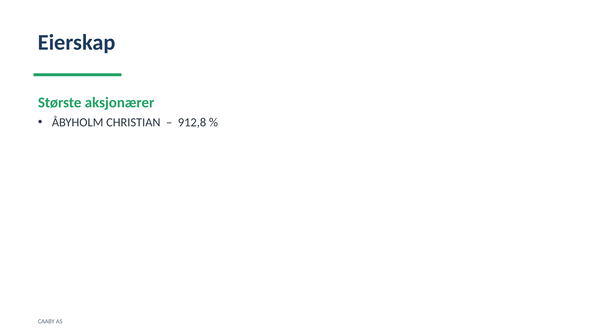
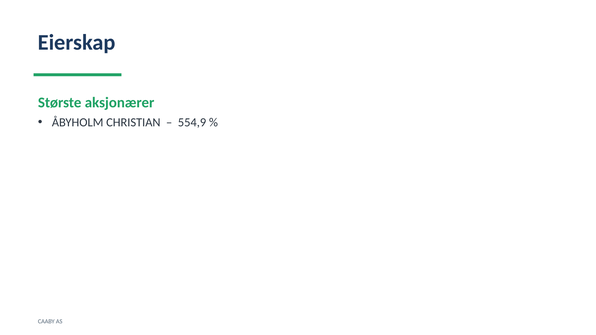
912,8: 912,8 -> 554,9
